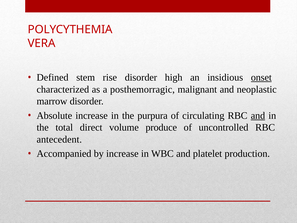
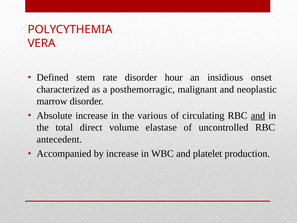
rise: rise -> rate
high: high -> hour
onset underline: present -> none
purpura: purpura -> various
produce: produce -> elastase
